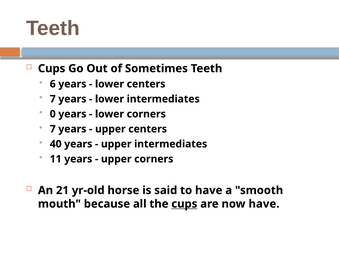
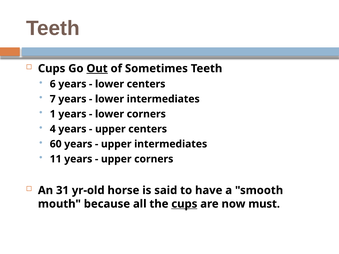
Out underline: none -> present
0: 0 -> 1
7 at (53, 129): 7 -> 4
40: 40 -> 60
21: 21 -> 31
now have: have -> must
